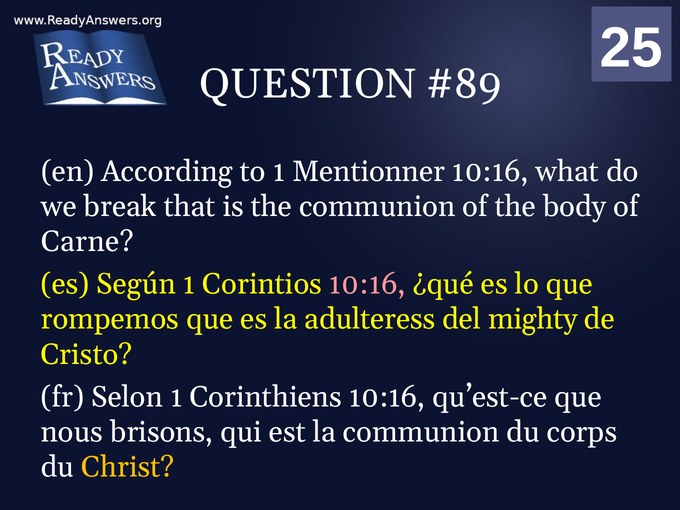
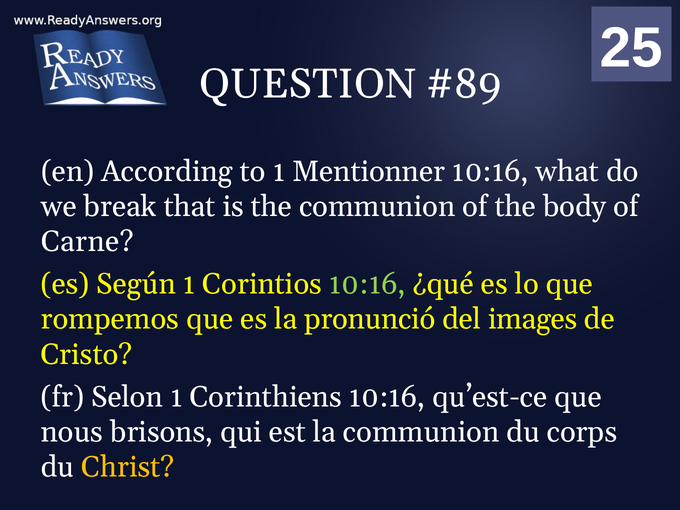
10:16 at (367, 284) colour: pink -> light green
adulteress: adulteress -> pronunció
mighty: mighty -> images
